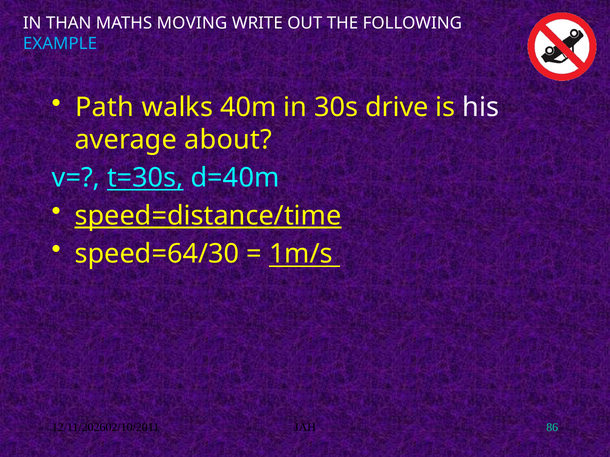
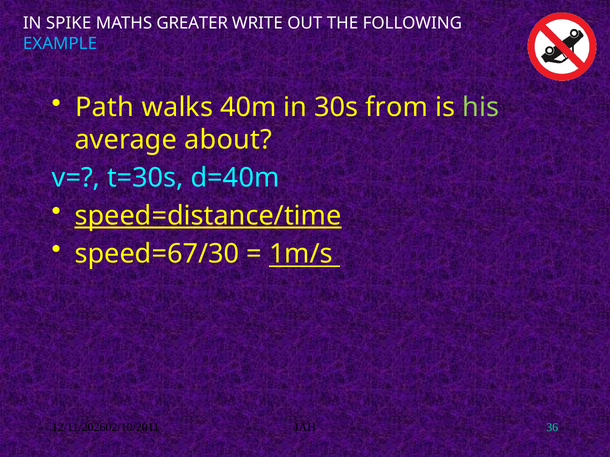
THAN: THAN -> SPIKE
MOVING: MOVING -> GREATER
drive: drive -> from
his colour: white -> light green
t=30s underline: present -> none
speed=64/30: speed=64/30 -> speed=67/30
86: 86 -> 36
